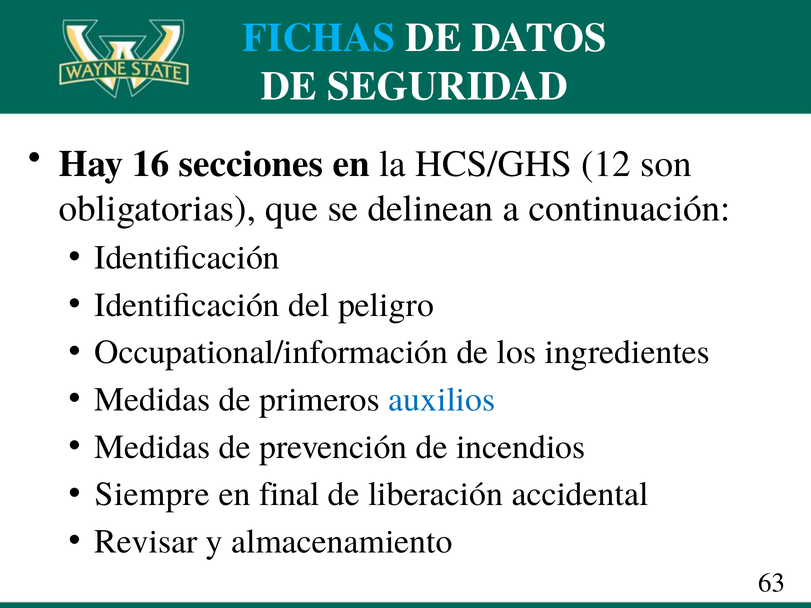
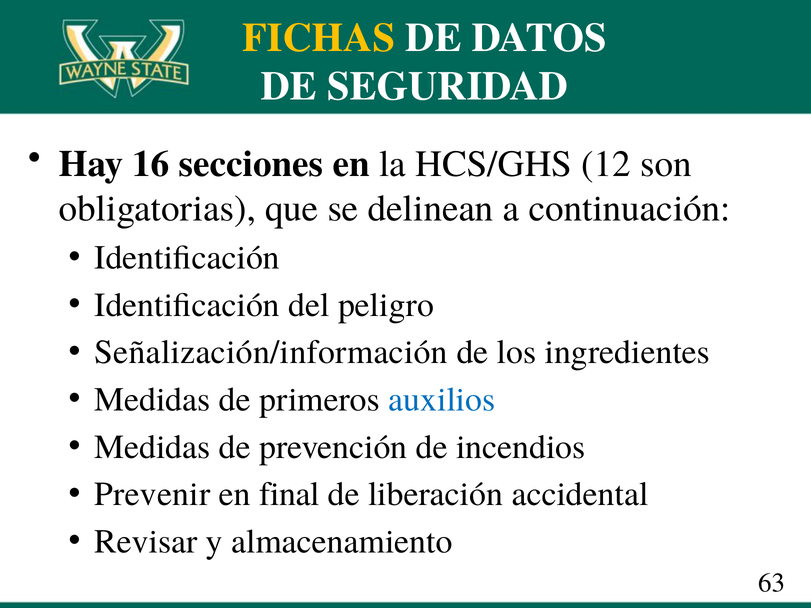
FICHAS colour: light blue -> yellow
Occupational/información: Occupational/información -> Señalización/información
Siempre: Siempre -> Prevenir
